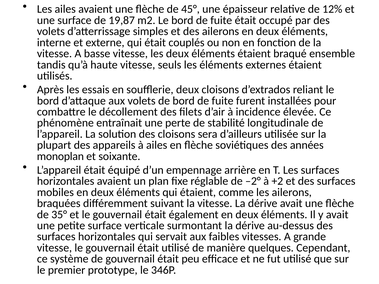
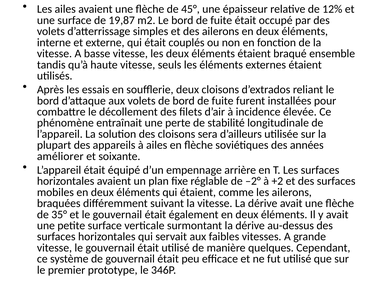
monoplan: monoplan -> améliorer
